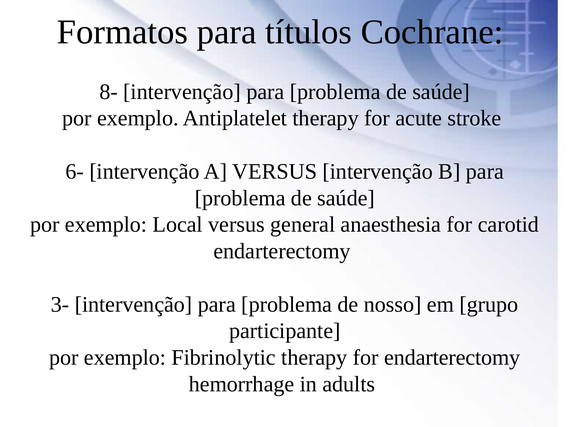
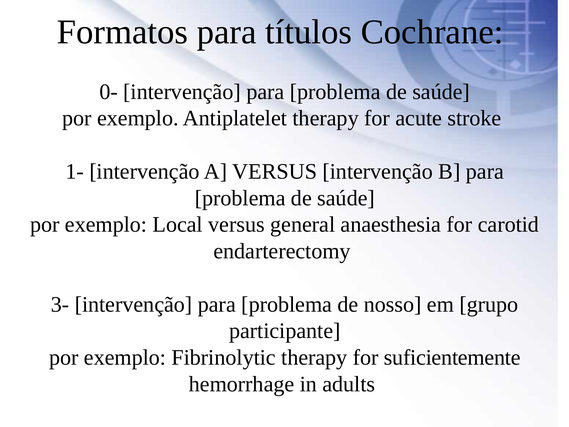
8-: 8- -> 0-
6-: 6- -> 1-
for endarterectomy: endarterectomy -> suficientemente
